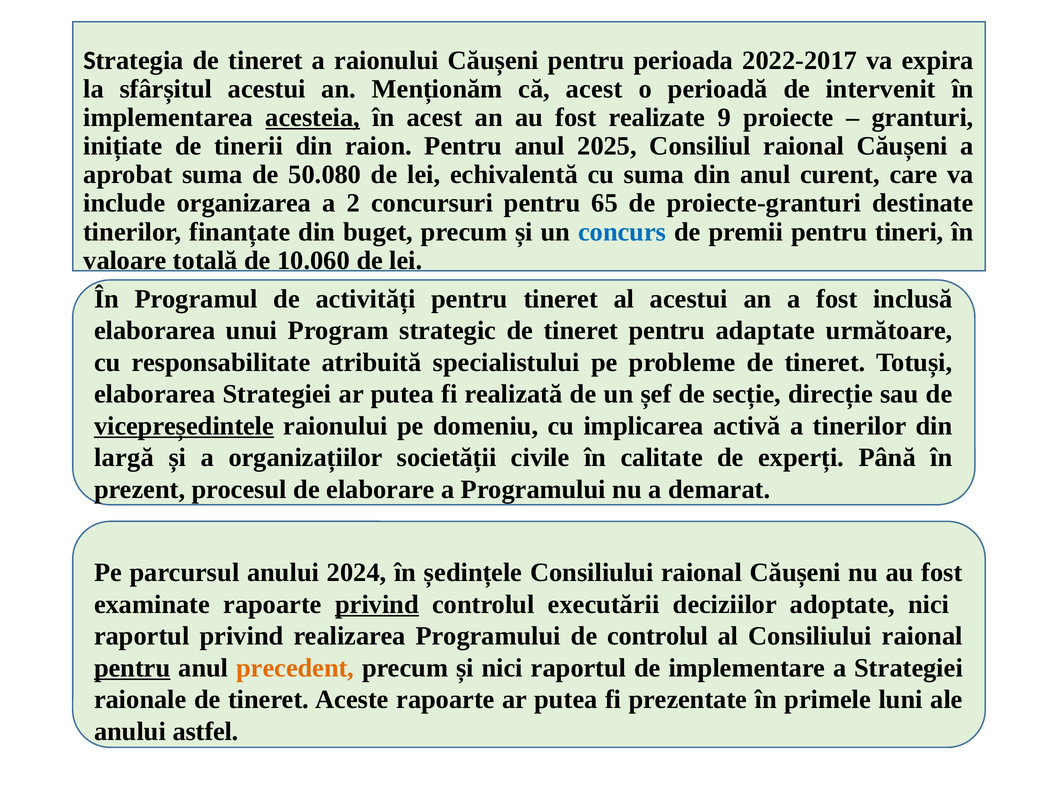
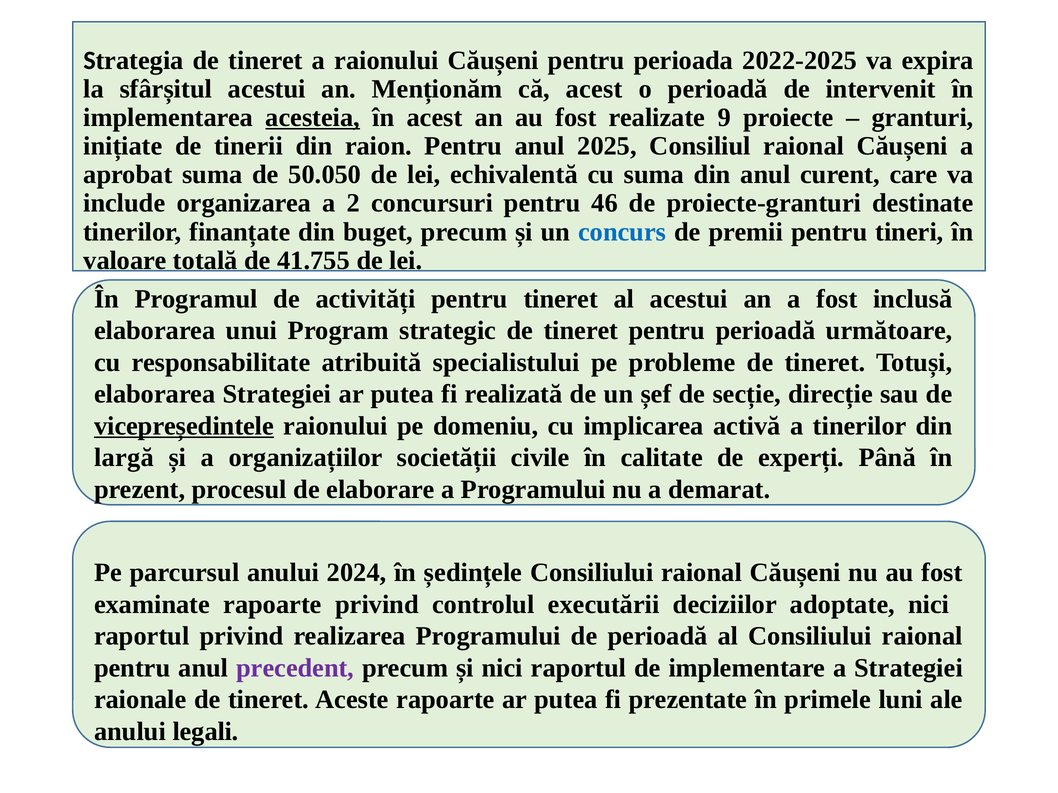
2022-2017: 2022-2017 -> 2022-2025
50.080: 50.080 -> 50.050
65: 65 -> 46
10.060: 10.060 -> 41.755
pentru adaptate: adaptate -> perioadă
privind at (377, 605) underline: present -> none
de controlul: controlul -> perioadă
pentru at (132, 668) underline: present -> none
precedent colour: orange -> purple
astfel: astfel -> legali
